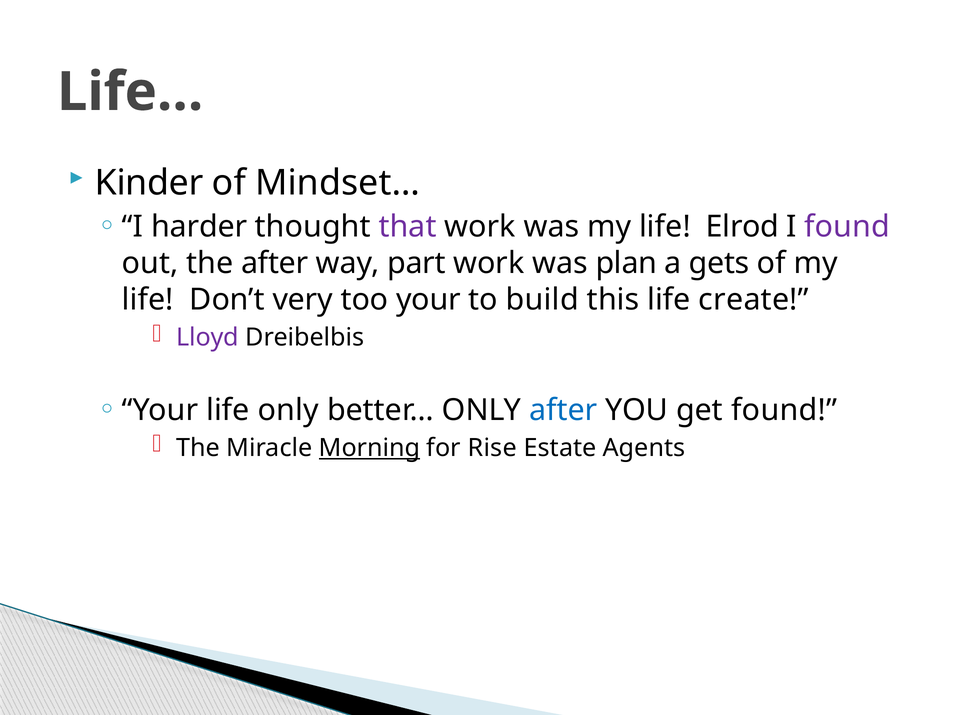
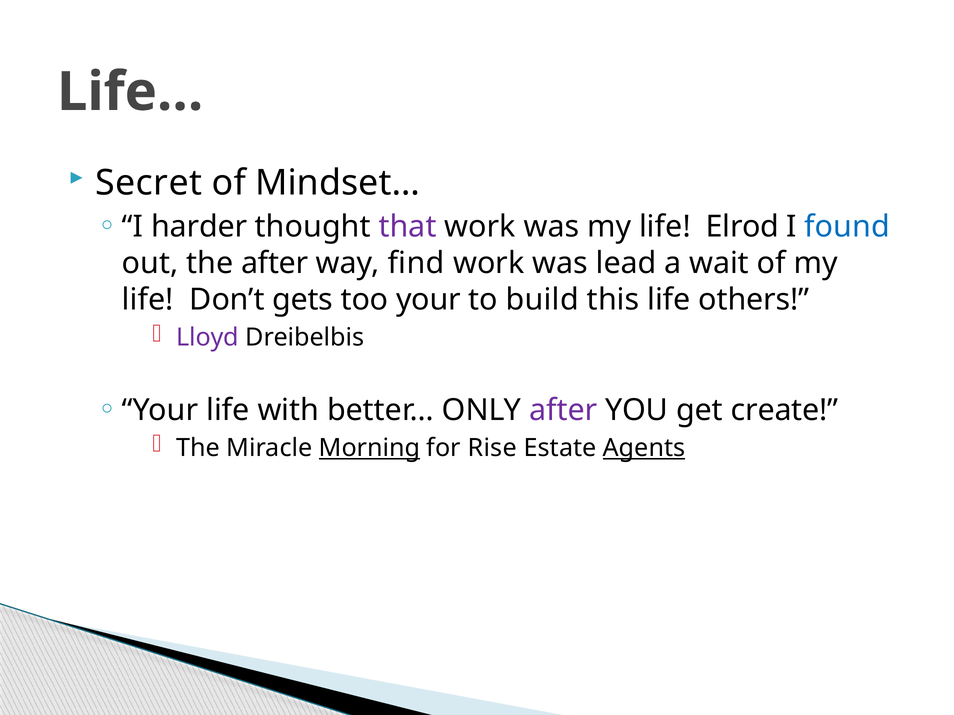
Kinder: Kinder -> Secret
found at (847, 227) colour: purple -> blue
part: part -> find
plan: plan -> lead
gets: gets -> wait
very: very -> gets
create: create -> others
life only: only -> with
after at (563, 410) colour: blue -> purple
get found: found -> create
Agents underline: none -> present
